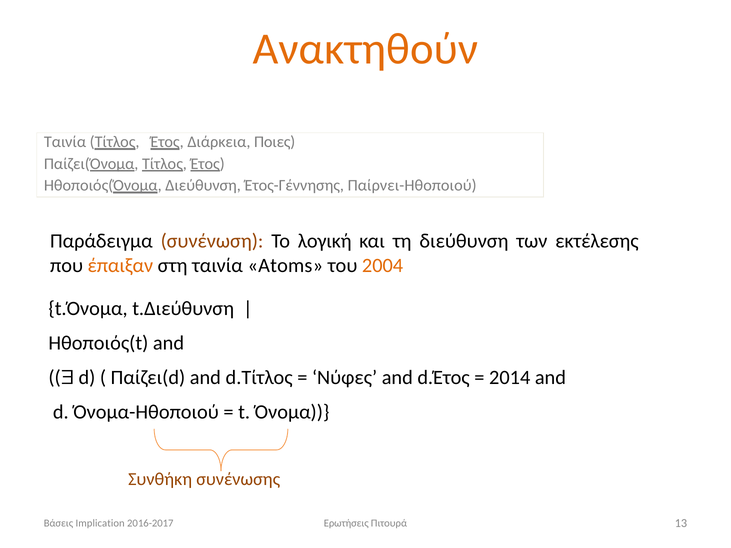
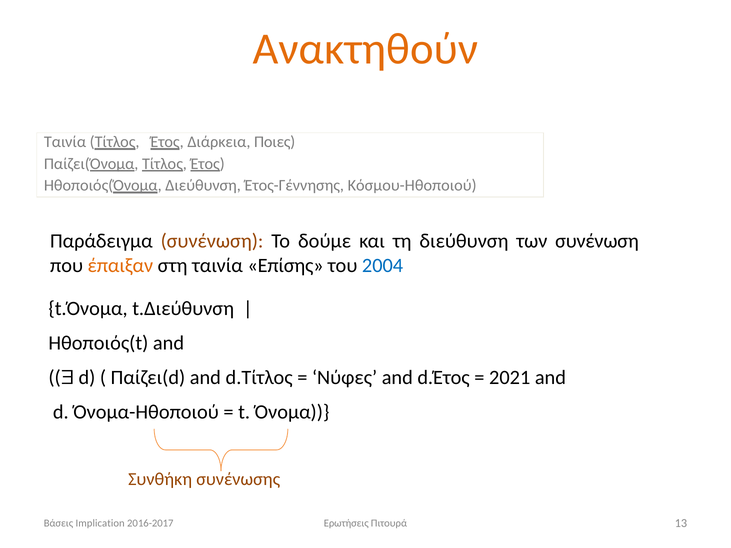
Παίρνει-Ηθοποιού: Παίρνει-Ηθοποιού -> Κόσμου-Ηθοποιού
λογική: λογική -> δούμε
των εκτέλεσης: εκτέλεσης -> συνένωση
Atoms: Atoms -> Επίσης
2004 colour: orange -> blue
2014: 2014 -> 2021
